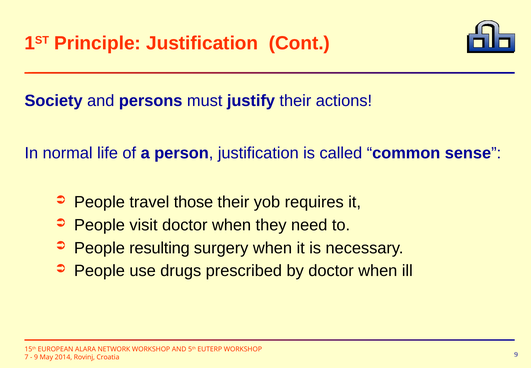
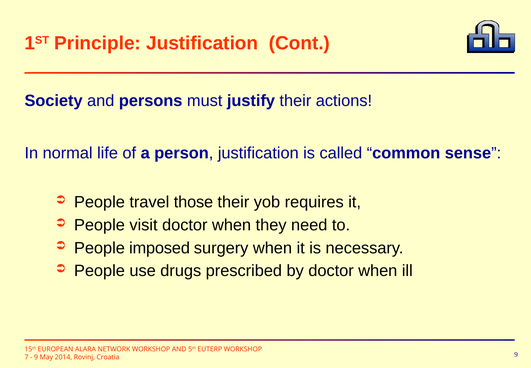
resulting: resulting -> imposed
